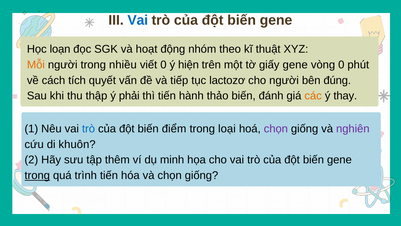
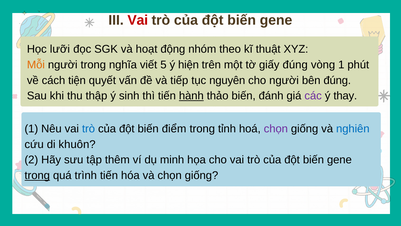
Vai at (138, 20) colour: blue -> red
loạn: loạn -> lưỡi
nhiều: nhiều -> nghĩa
viết 0: 0 -> 5
giấy gene: gene -> đúng
vòng 0: 0 -> 1
tích: tích -> tiện
lactozơ: lactozơ -> nguyên
phải: phải -> sinh
hành underline: none -> present
các colour: orange -> purple
loại: loại -> tỉnh
nghiên colour: purple -> blue
